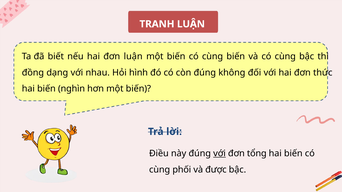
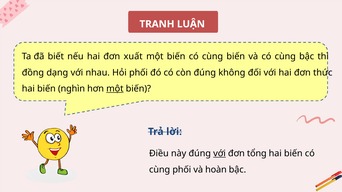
đơn luận: luận -> xuất
Hỏi hình: hình -> phối
một at (115, 89) underline: none -> present
được: được -> hoàn
